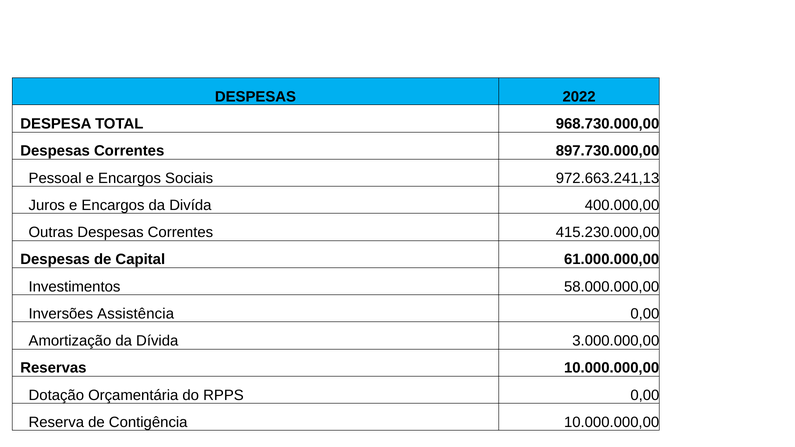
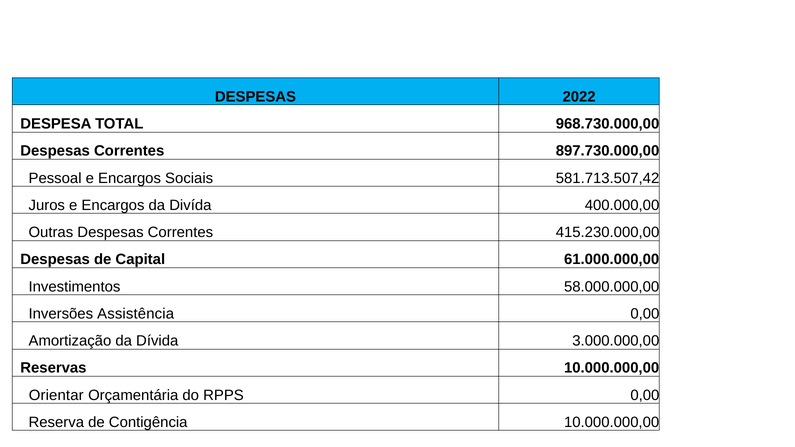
972.663.241,13: 972.663.241,13 -> 581.713.507,42
Dotação: Dotação -> Orientar
